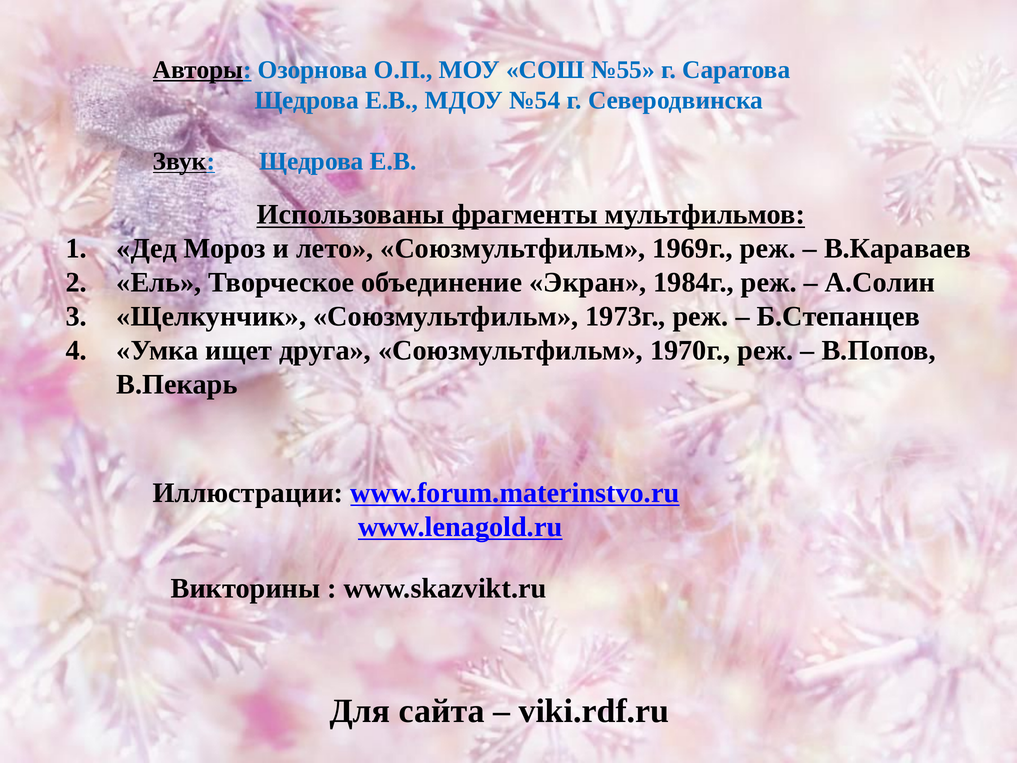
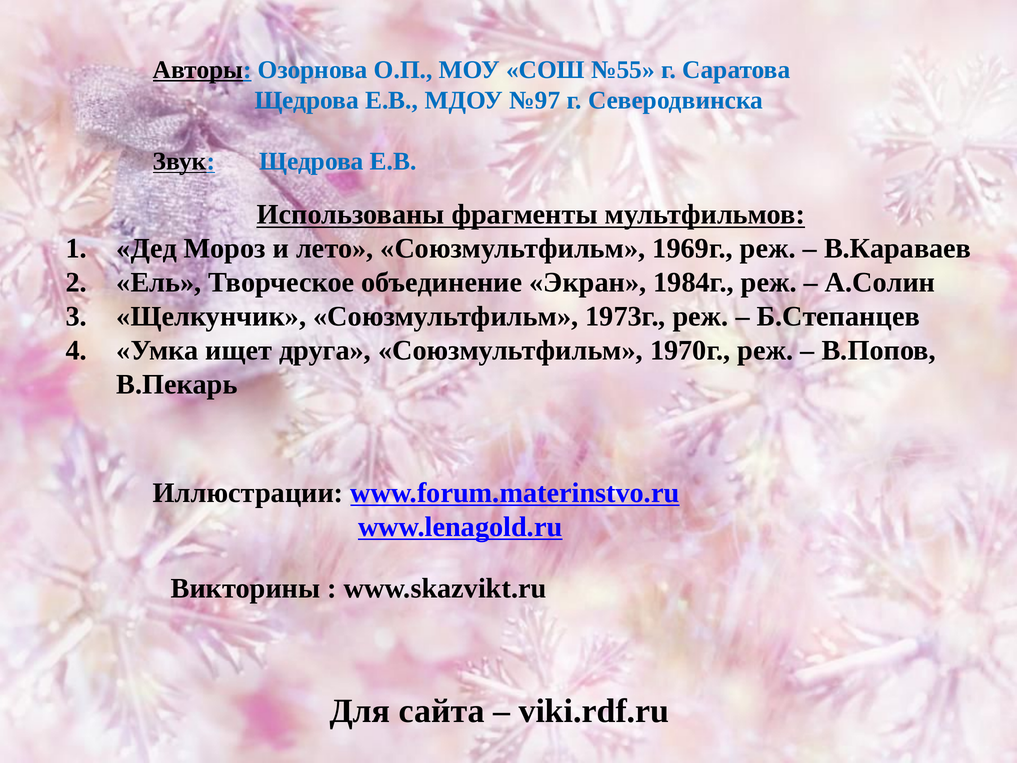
№54: №54 -> №97
